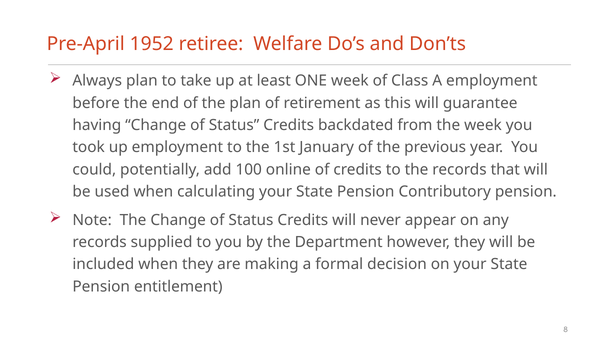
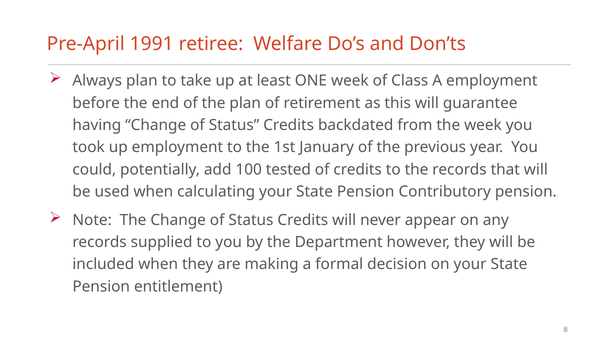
1952: 1952 -> 1991
online: online -> tested
